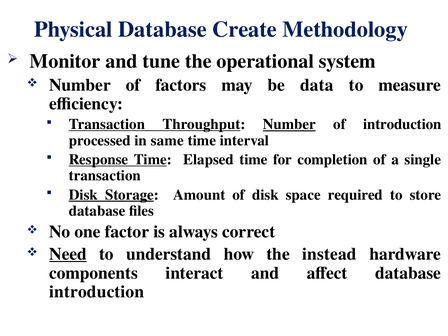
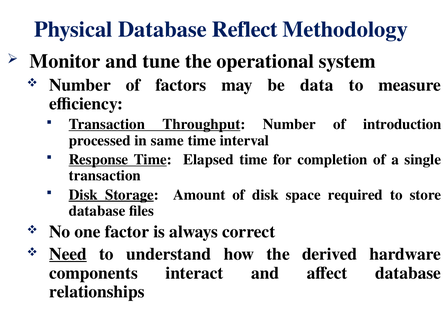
Create: Create -> Reflect
Number at (289, 124) underline: present -> none
instead: instead -> derived
introduction at (97, 292): introduction -> relationships
